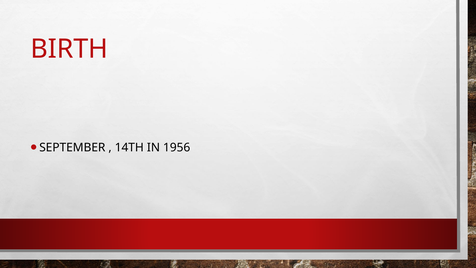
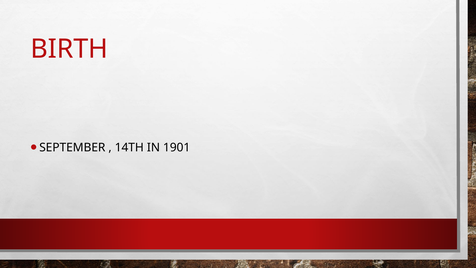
1956: 1956 -> 1901
